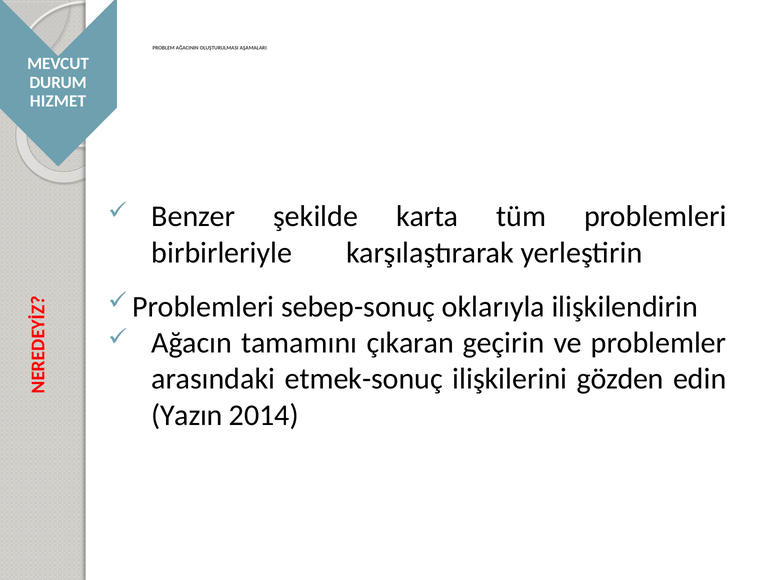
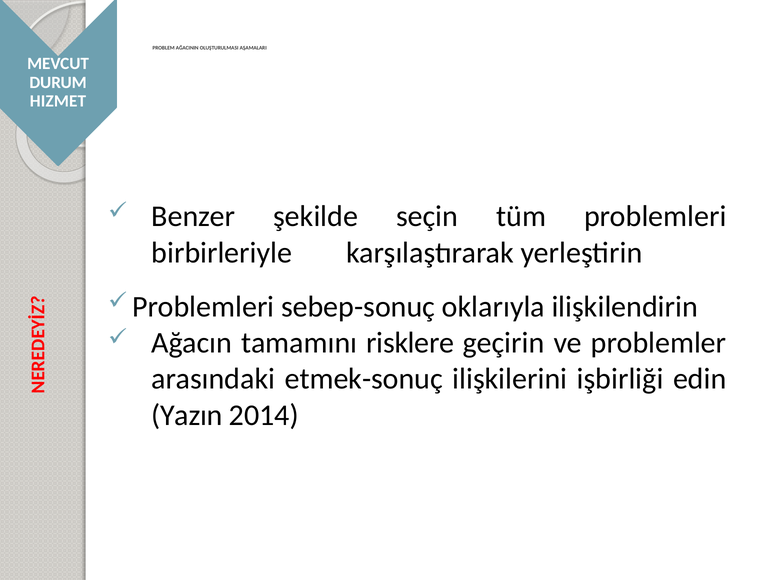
karta: karta -> seçin
çıkaran: çıkaran -> risklere
gözden: gözden -> işbirliği
